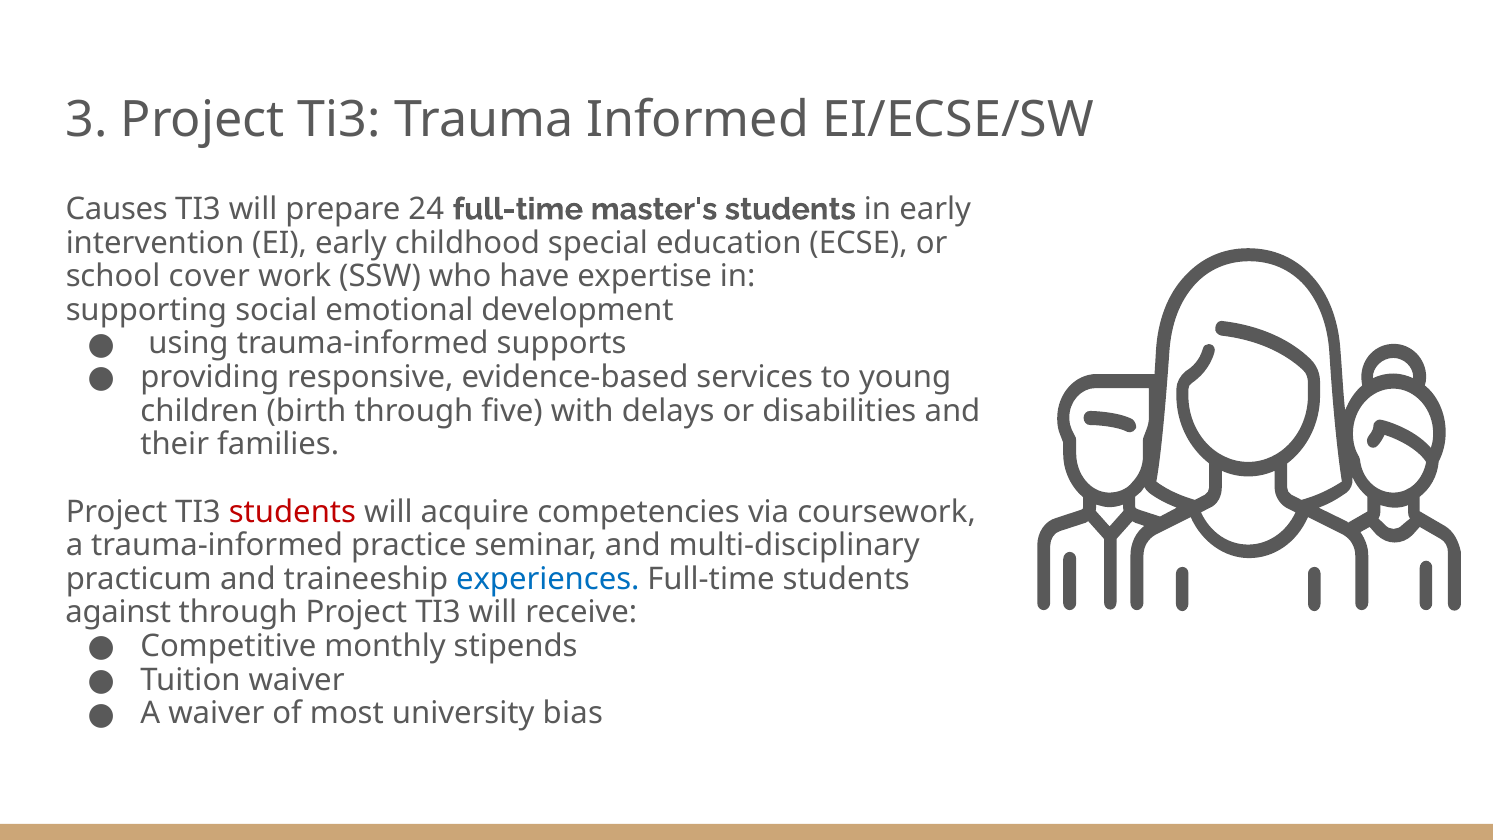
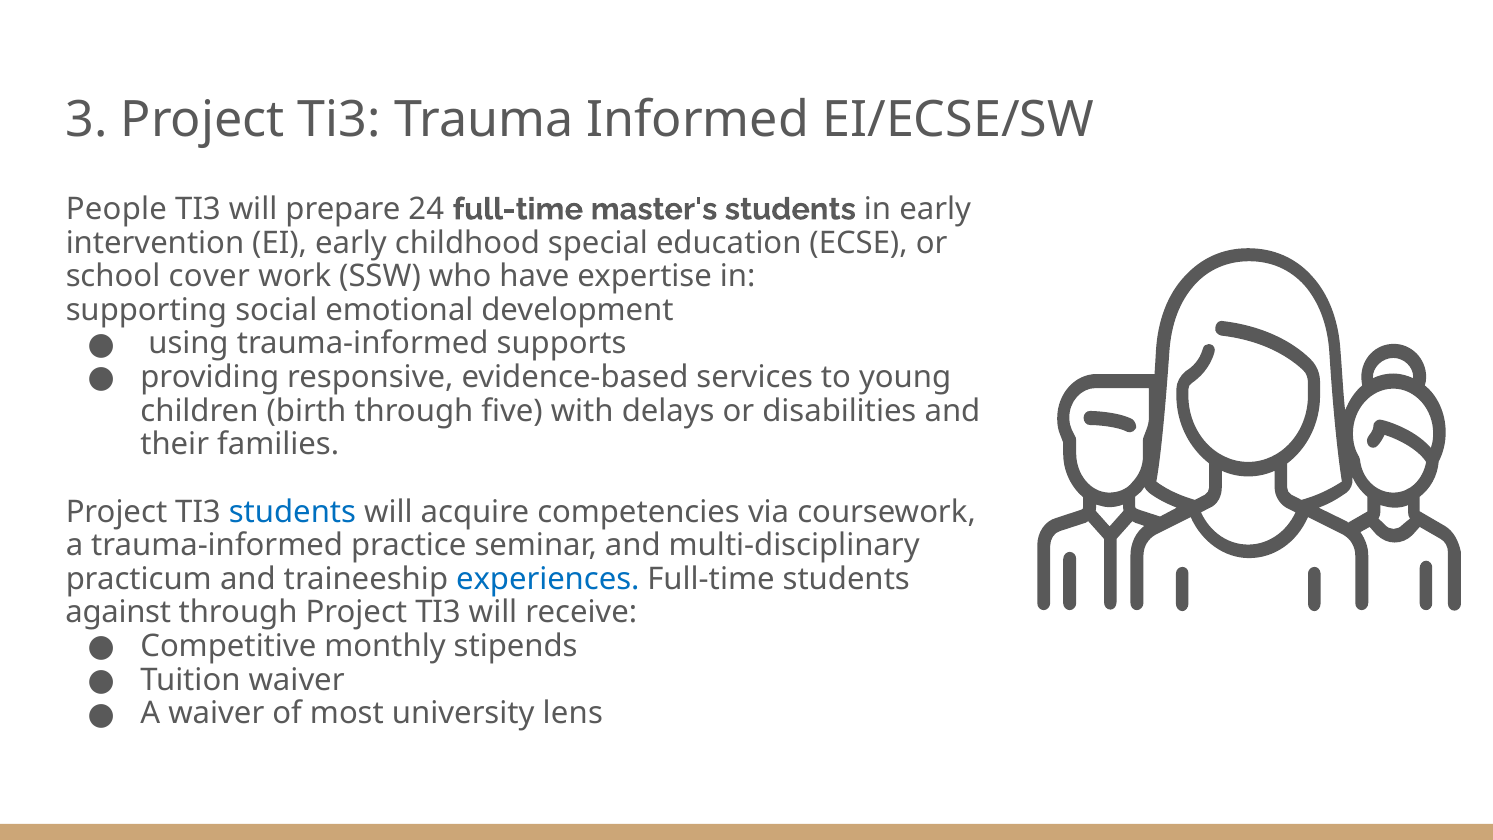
Causes: Causes -> People
students at (292, 512) colour: red -> blue
bias: bias -> lens
